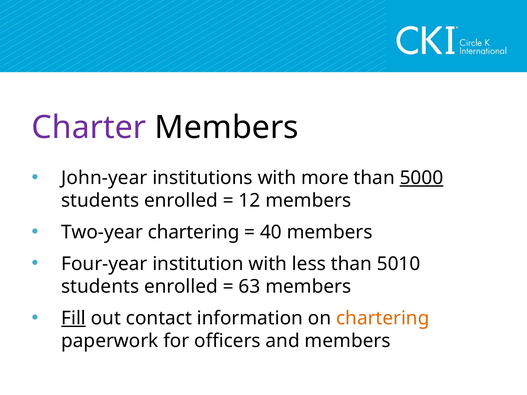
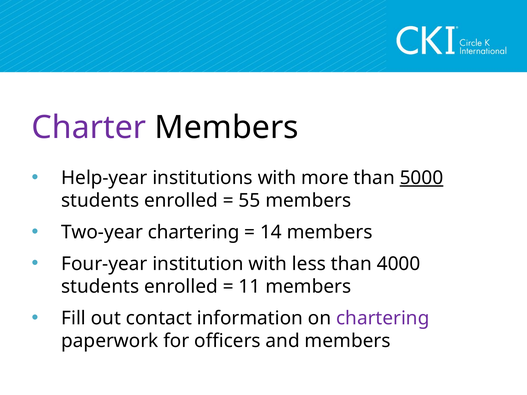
John-year: John-year -> Help-year
12: 12 -> 55
40: 40 -> 14
5010: 5010 -> 4000
63: 63 -> 11
Fill underline: present -> none
chartering at (383, 318) colour: orange -> purple
